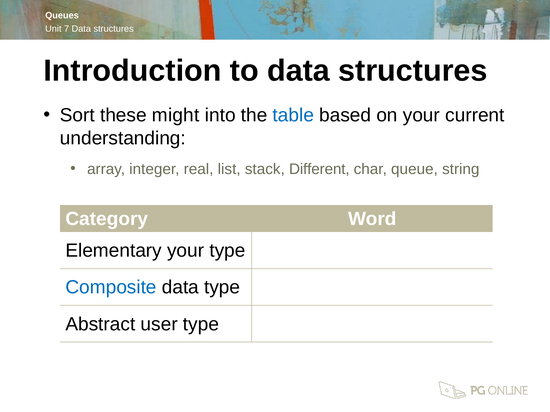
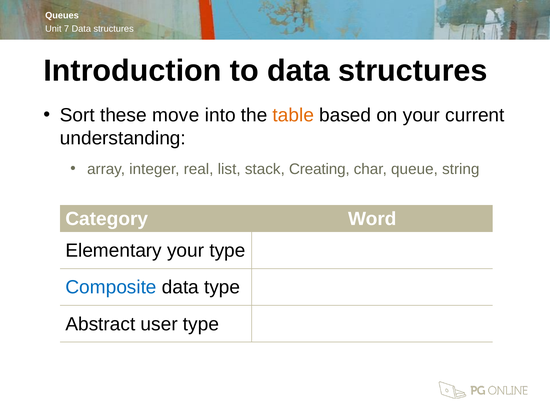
might: might -> move
table colour: blue -> orange
Different: Different -> Creating
